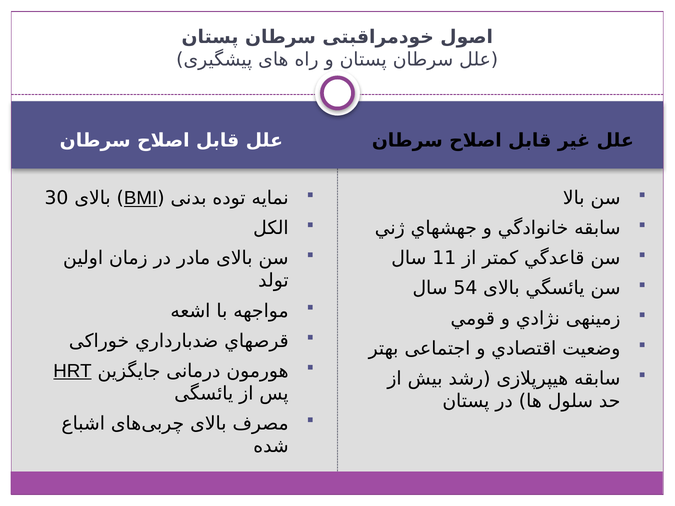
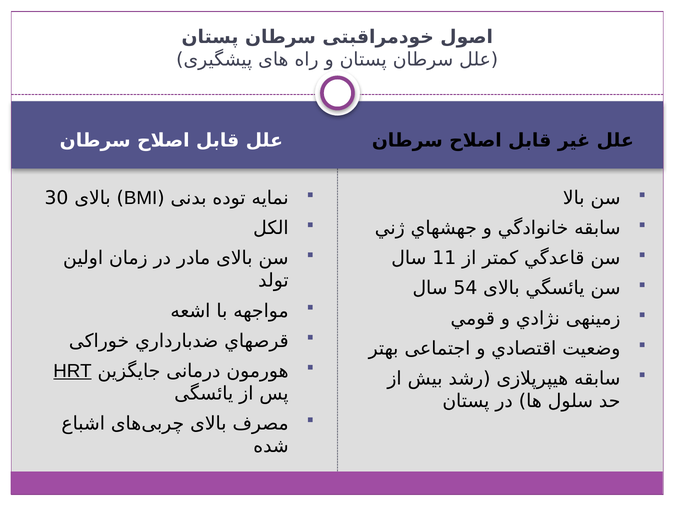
BMI underline: present -> none
